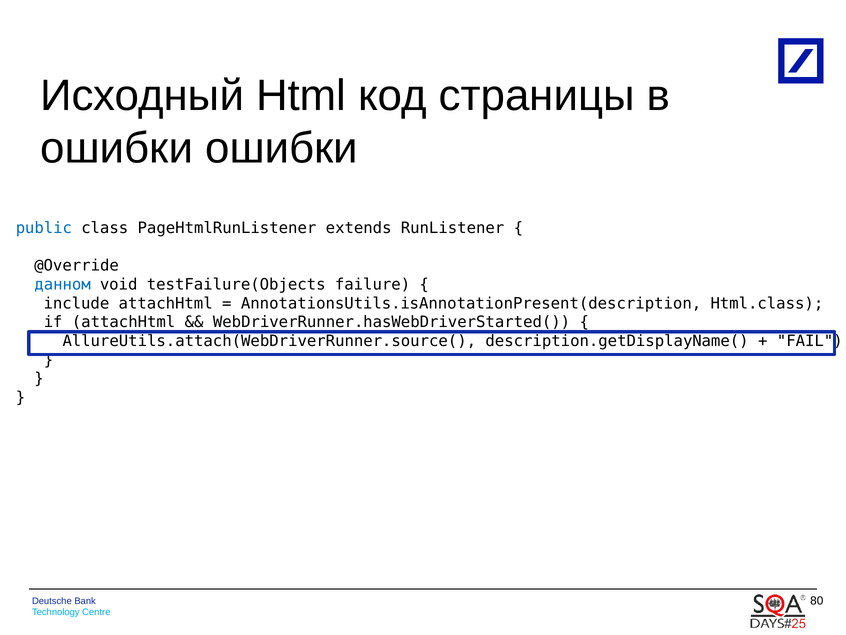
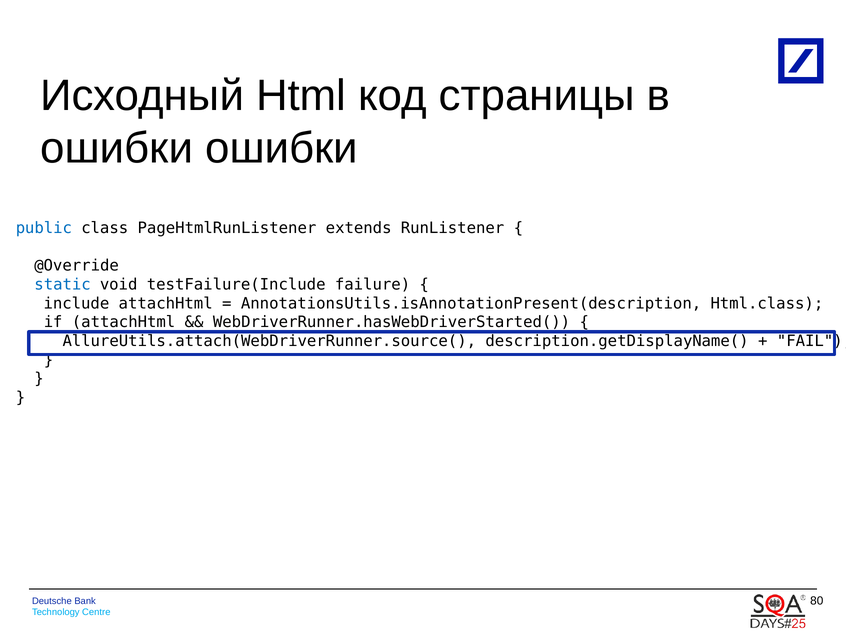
данном: данном -> static
testFailure(Objects: testFailure(Objects -> testFailure(Include
